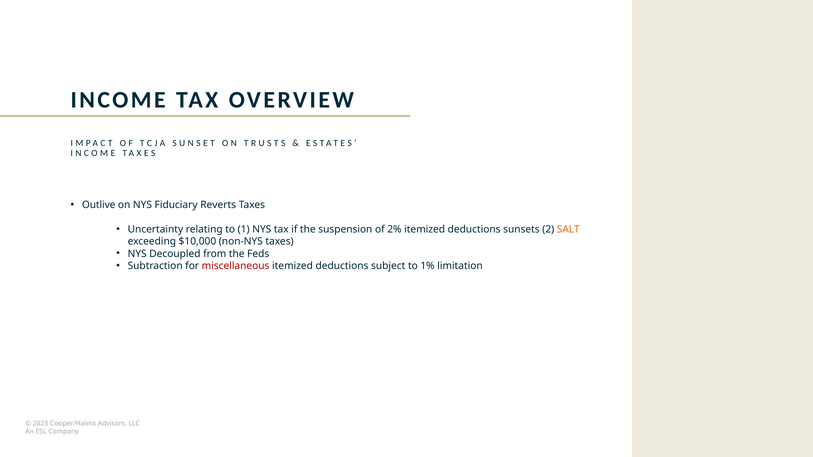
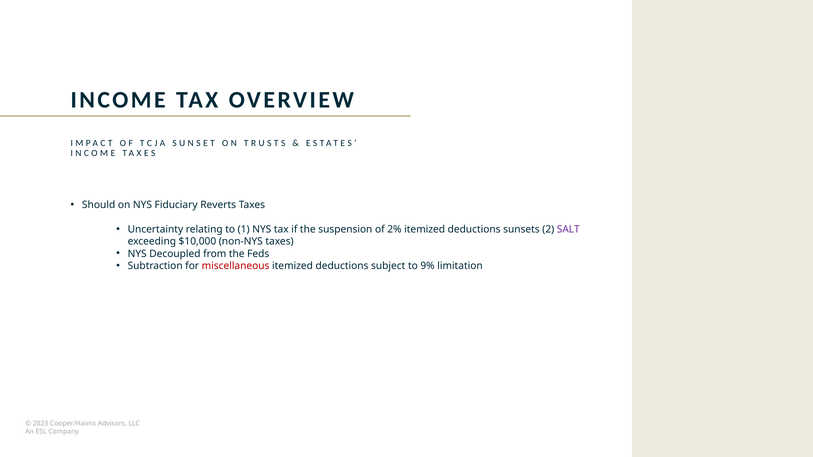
Outlive: Outlive -> Should
SALT colour: orange -> purple
1%: 1% -> 9%
